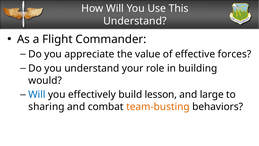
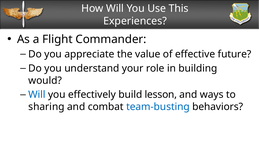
Understand at (135, 21): Understand -> Experiences
forces: forces -> future
large: large -> ways
team-busting colour: orange -> blue
